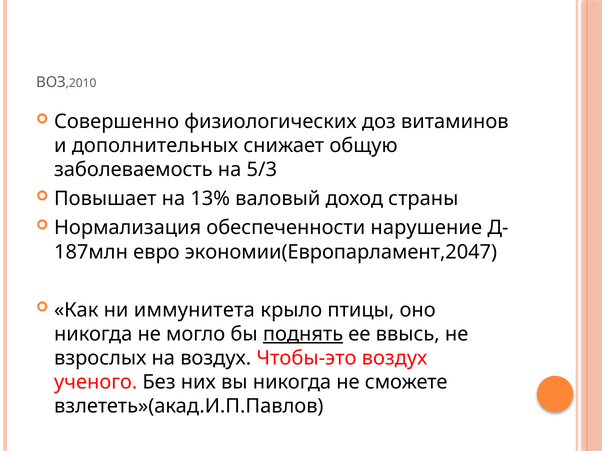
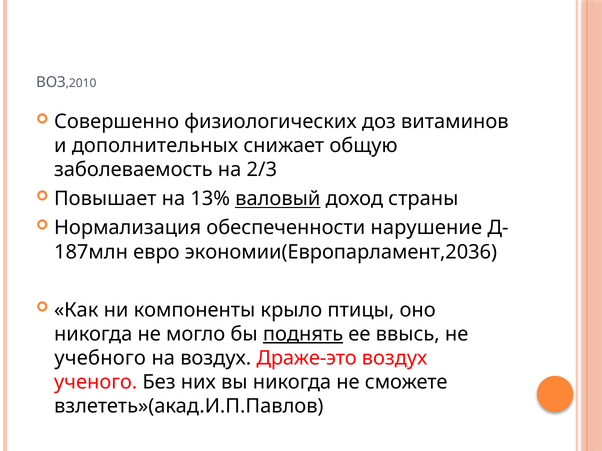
5/3: 5/3 -> 2/3
валовый underline: none -> present
экономии(Европарламент,2047: экономии(Европарламент,2047 -> экономии(Европарламент,2036
иммунитета: иммунитета -> компоненты
взрослых: взрослых -> учебного
Чтобы-это: Чтобы-это -> Драже-это
